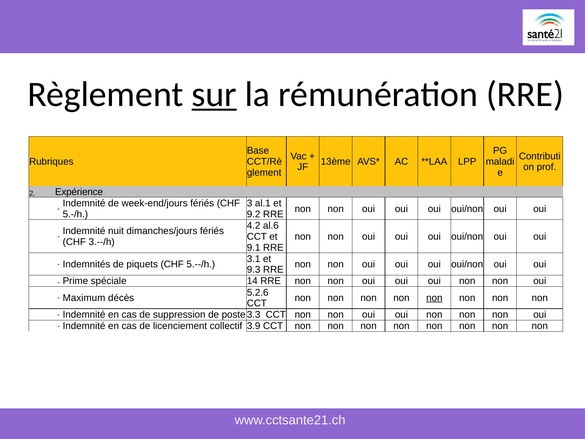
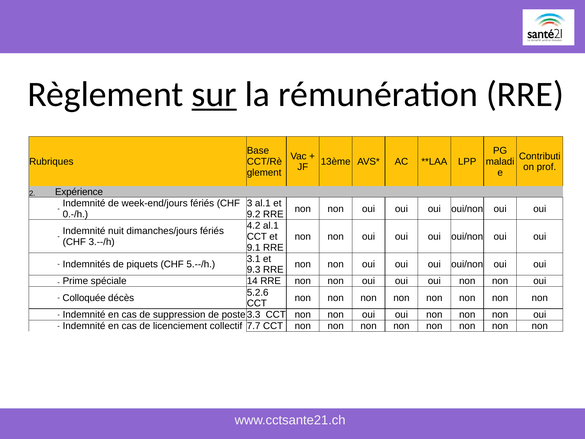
5.-/h: 5.-/h -> 0.-/h
4.2 al.6: al.6 -> al.1
non at (434, 298) underline: present -> none
Maximum: Maximum -> Colloquée
3.9: 3.9 -> 7.7
